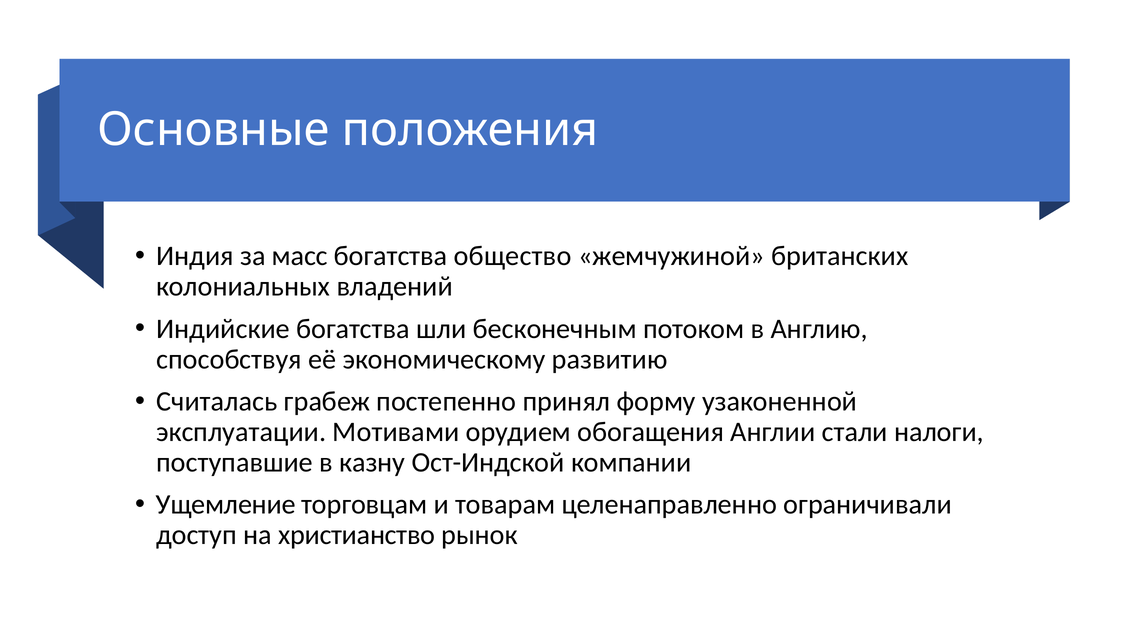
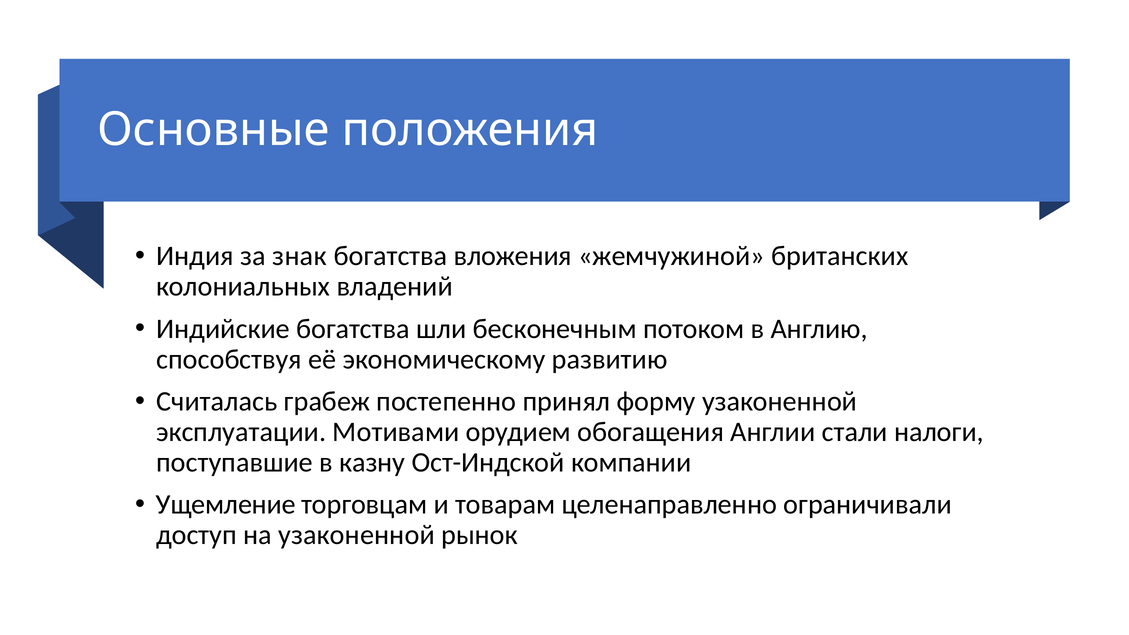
масс: масс -> знак
общество: общество -> вложения
на христианство: христианство -> узаконенной
